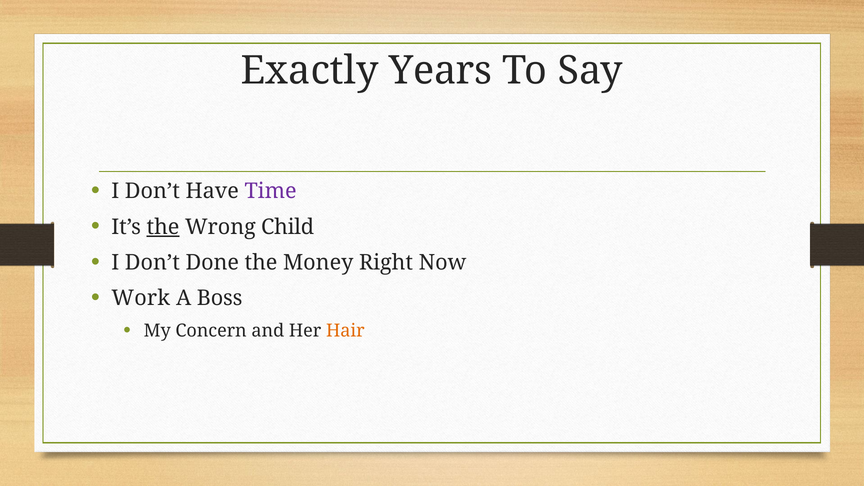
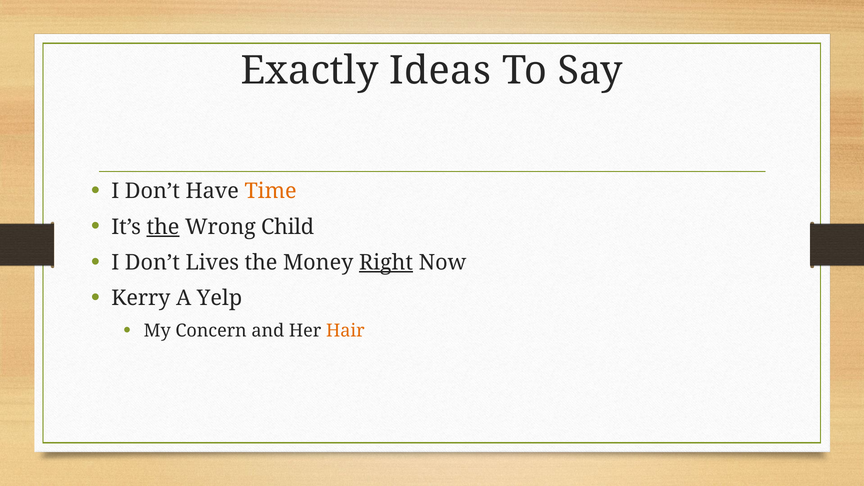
Years: Years -> Ideas
Time colour: purple -> orange
Done: Done -> Lives
Right underline: none -> present
Work: Work -> Kerry
Boss: Boss -> Yelp
